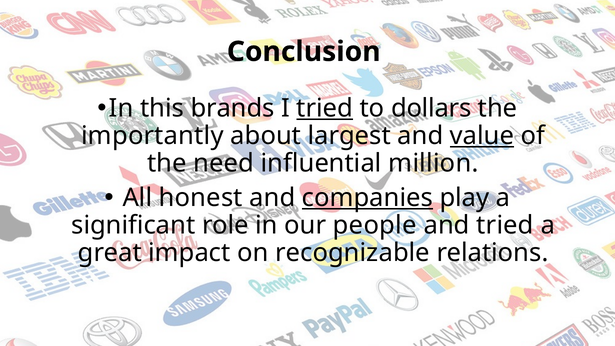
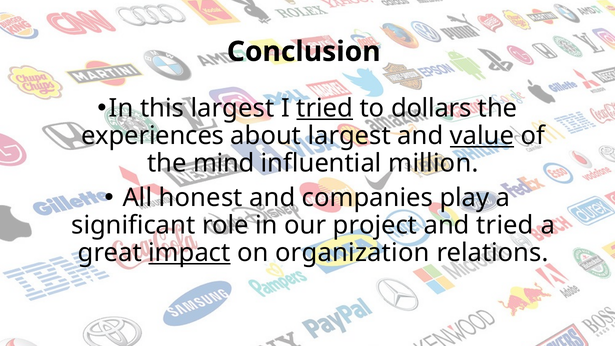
this brands: brands -> largest
importantly: importantly -> experiences
need: need -> mind
companies underline: present -> none
people: people -> project
impact underline: none -> present
recognizable: recognizable -> organization
